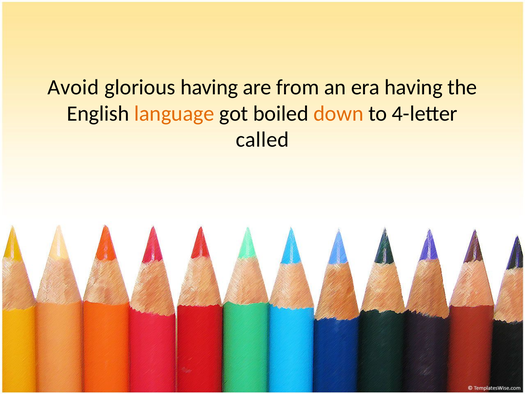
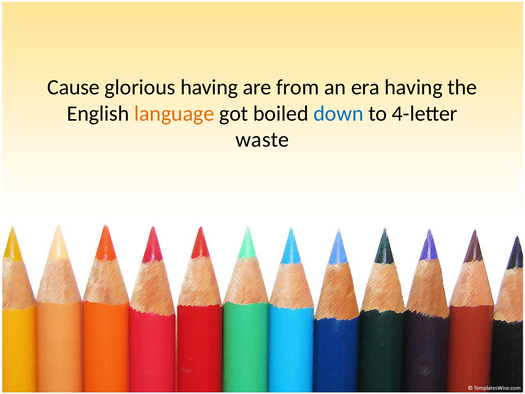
Avoid: Avoid -> Cause
down colour: orange -> blue
called: called -> waste
